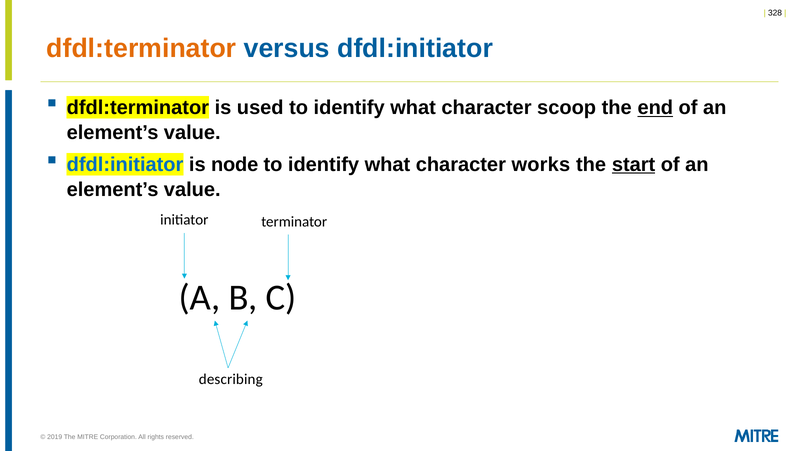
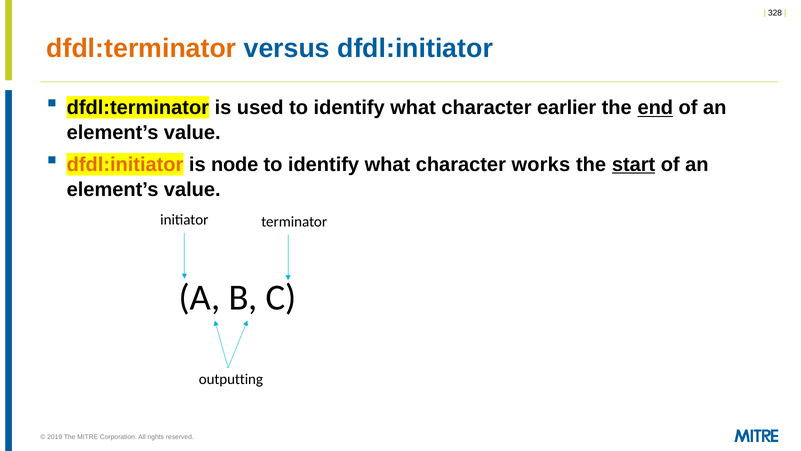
scoop: scoop -> earlier
dfdl:initiator at (125, 164) colour: blue -> orange
describing: describing -> outputting
